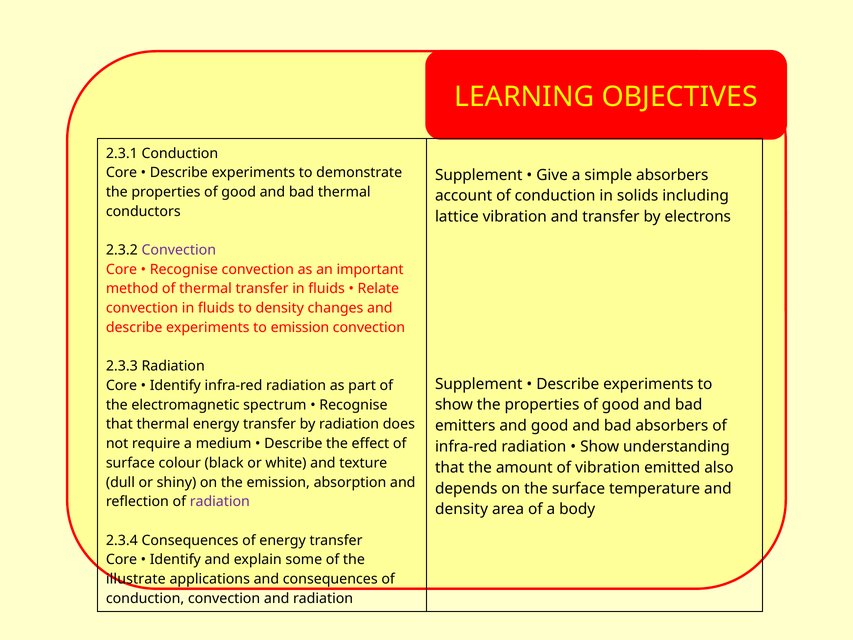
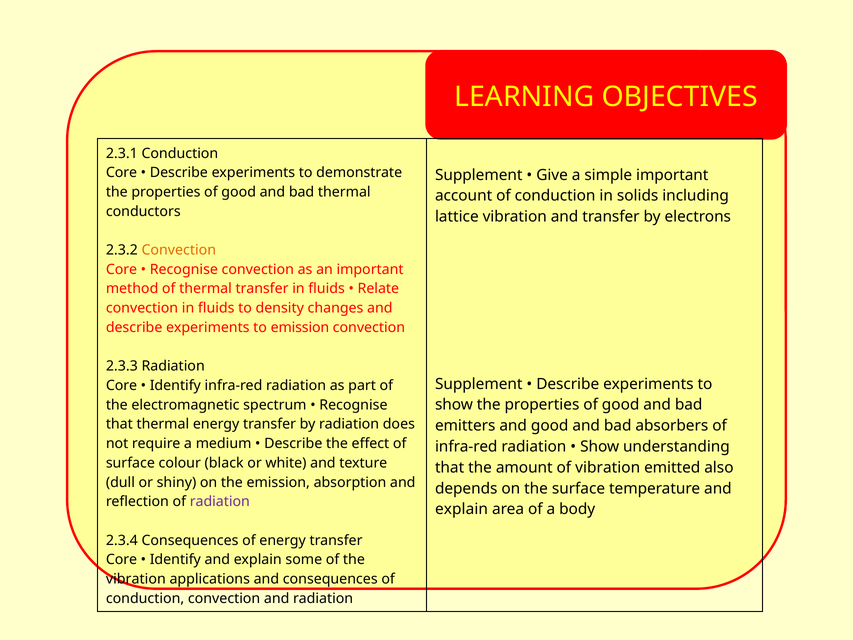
simple absorbers: absorbers -> important
Convection at (179, 250) colour: purple -> orange
density at (462, 509): density -> explain
illustrate at (136, 579): illustrate -> vibration
